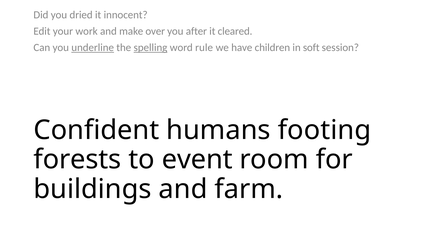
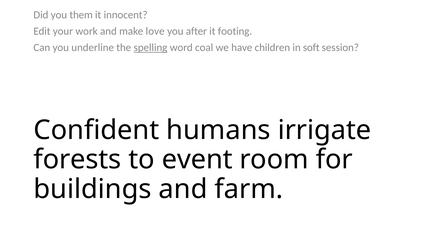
dried: dried -> them
over: over -> love
cleared: cleared -> footing
underline underline: present -> none
rule: rule -> coal
footing: footing -> irrigate
